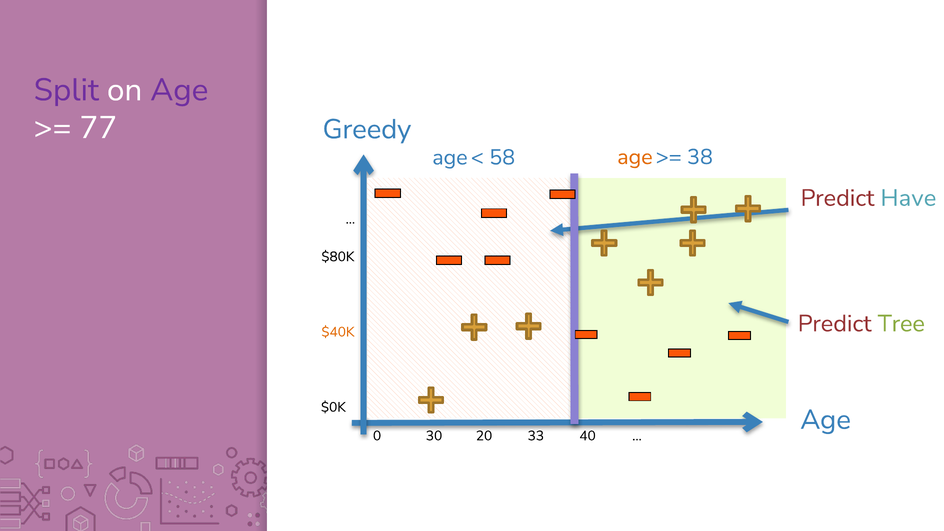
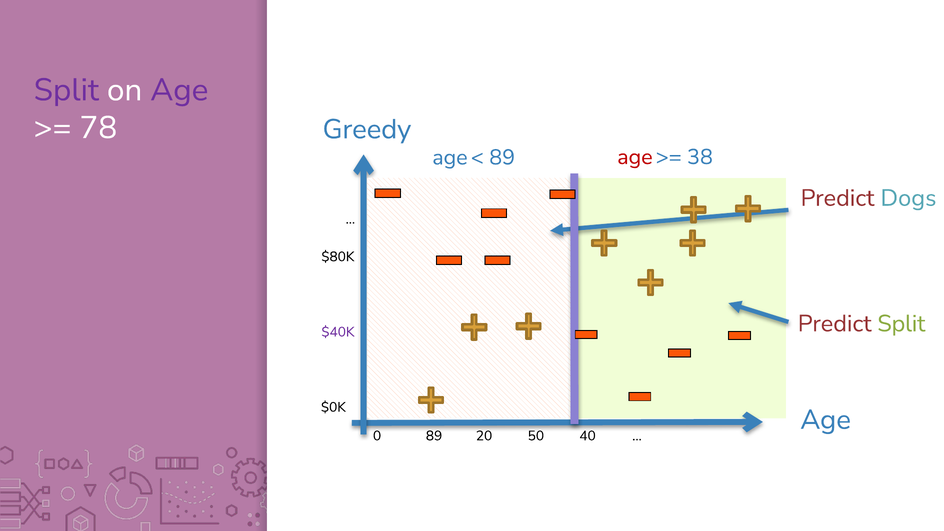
77: 77 -> 78
age at (635, 157) colour: orange -> red
58 at (502, 157): 58 -> 89
Have: Have -> Dogs
Predict Tree: Tree -> Split
$40K colour: orange -> purple
0 30: 30 -> 89
33: 33 -> 50
